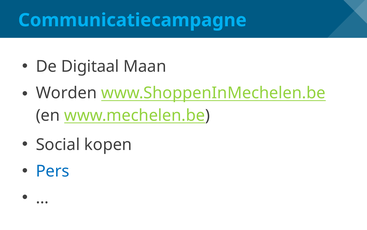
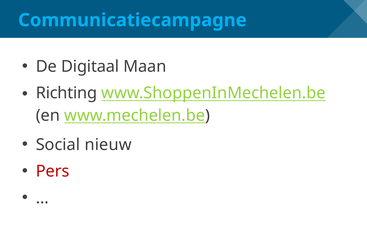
Worden: Worden -> Richting
kopen: kopen -> nieuw
Pers colour: blue -> red
